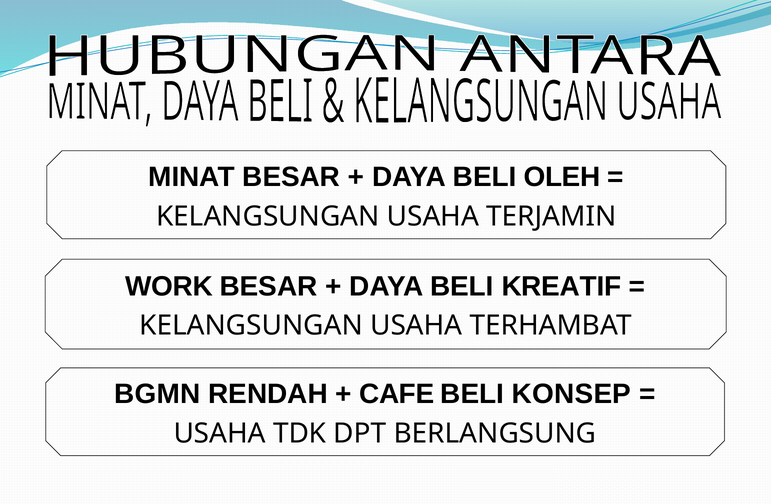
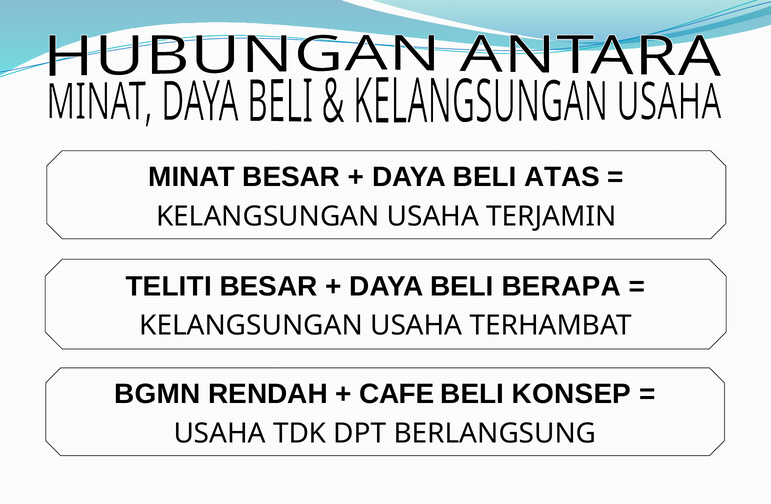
OLEH: OLEH -> ATAS
WORK: WORK -> TELITI
KREATIF: KREATIF -> BERAPA
